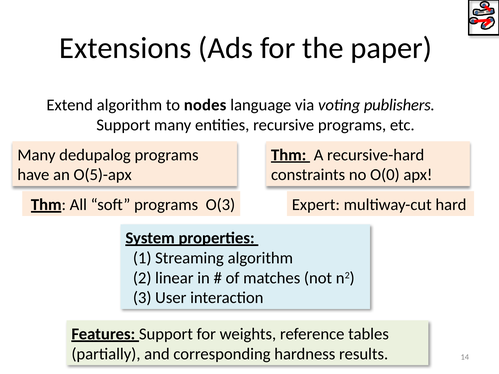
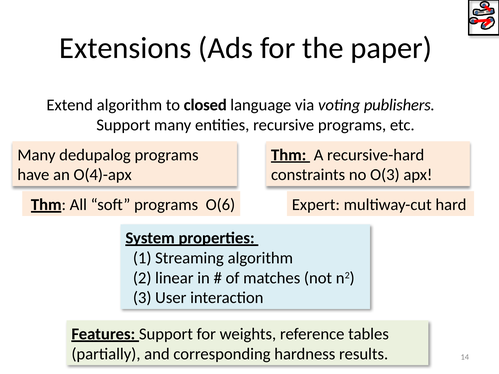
nodes: nodes -> closed
O(5)-apx: O(5)-apx -> O(4)-apx
O(0: O(0 -> O(3
O(3: O(3 -> O(6
